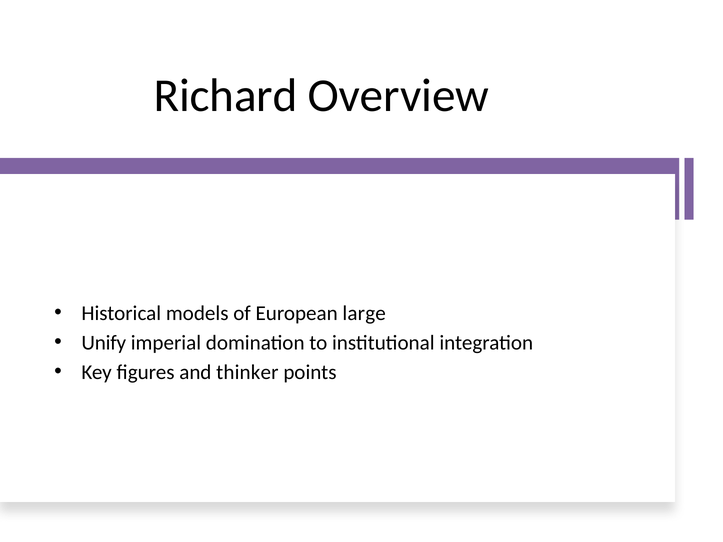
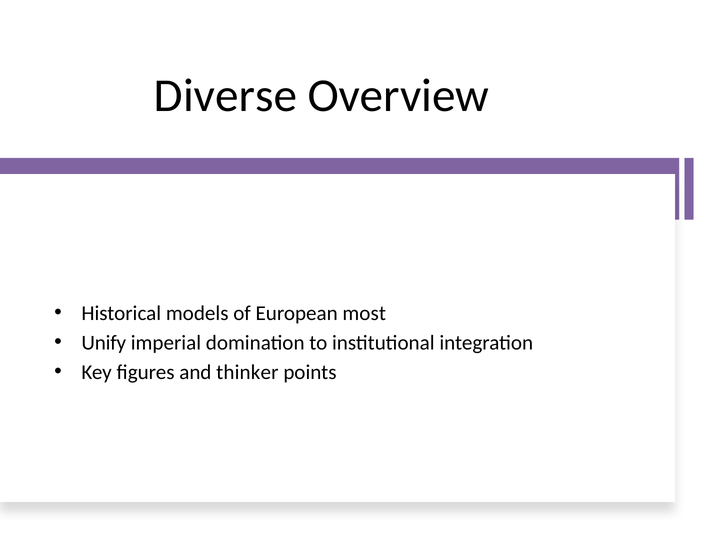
Richard: Richard -> Diverse
large: large -> most
